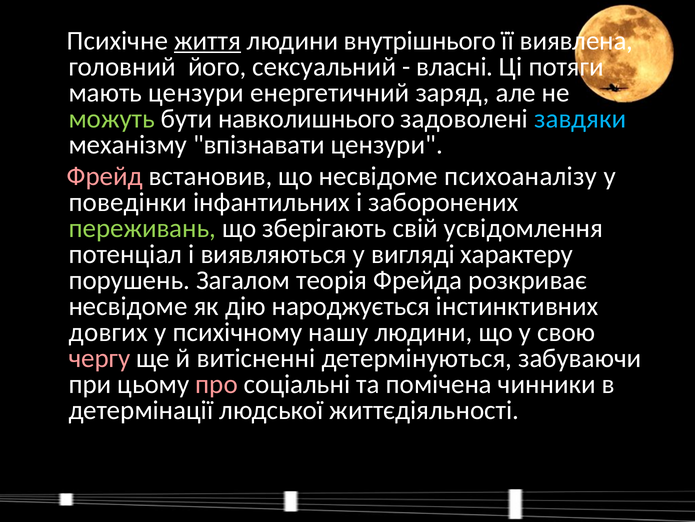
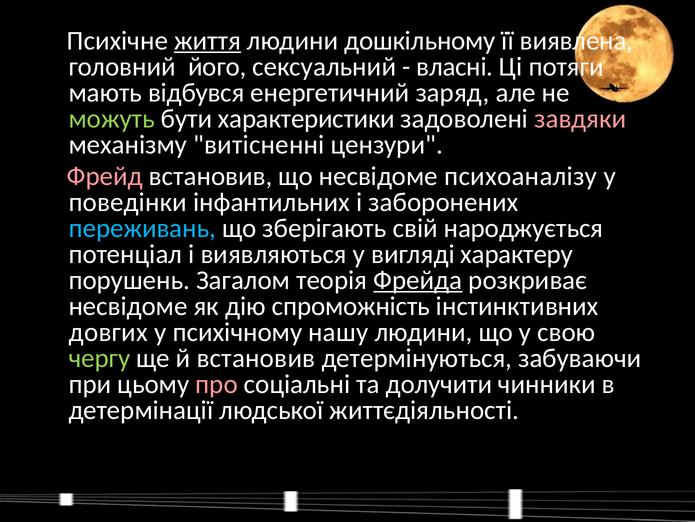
внутрішнього: внутрішнього -> дошкільному
мають цензури: цензури -> відбувся
навколишнього: навколишнього -> характеристики
завдяки colour: light blue -> pink
впізнавати: впізнавати -> витісненні
переживань colour: light green -> light blue
усвідомлення: усвідомлення -> народжується
Фрейда underline: none -> present
народжується: народжується -> спроможність
чергу colour: pink -> light green
й витісненні: витісненні -> встановив
помічена: помічена -> долучити
